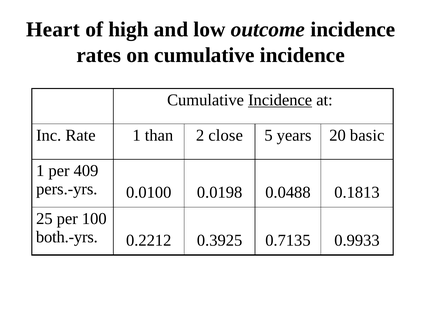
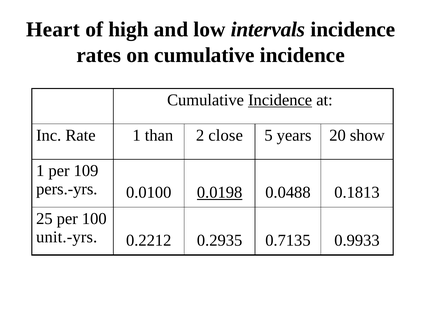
outcome: outcome -> intervals
basic: basic -> show
409: 409 -> 109
0.0198 underline: none -> present
both.-yrs: both.-yrs -> unit.-yrs
0.3925: 0.3925 -> 0.2935
